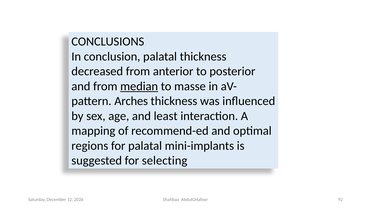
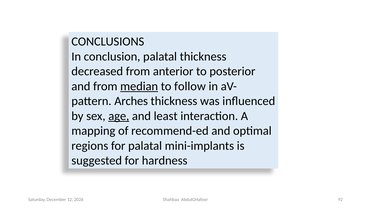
masse: masse -> follow
age underline: none -> present
selecting: selecting -> hardness
